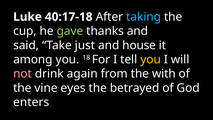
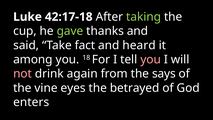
40:17-18: 40:17-18 -> 42:17-18
taking colour: light blue -> light green
just: just -> fact
house: house -> heard
you at (151, 59) colour: yellow -> pink
with: with -> says
